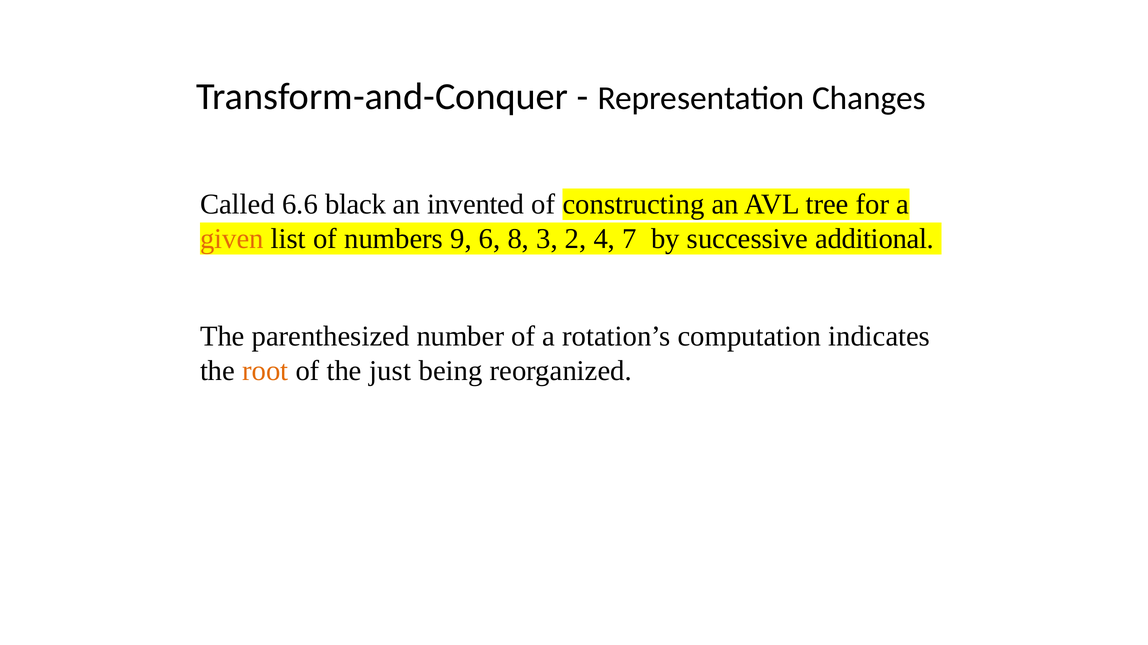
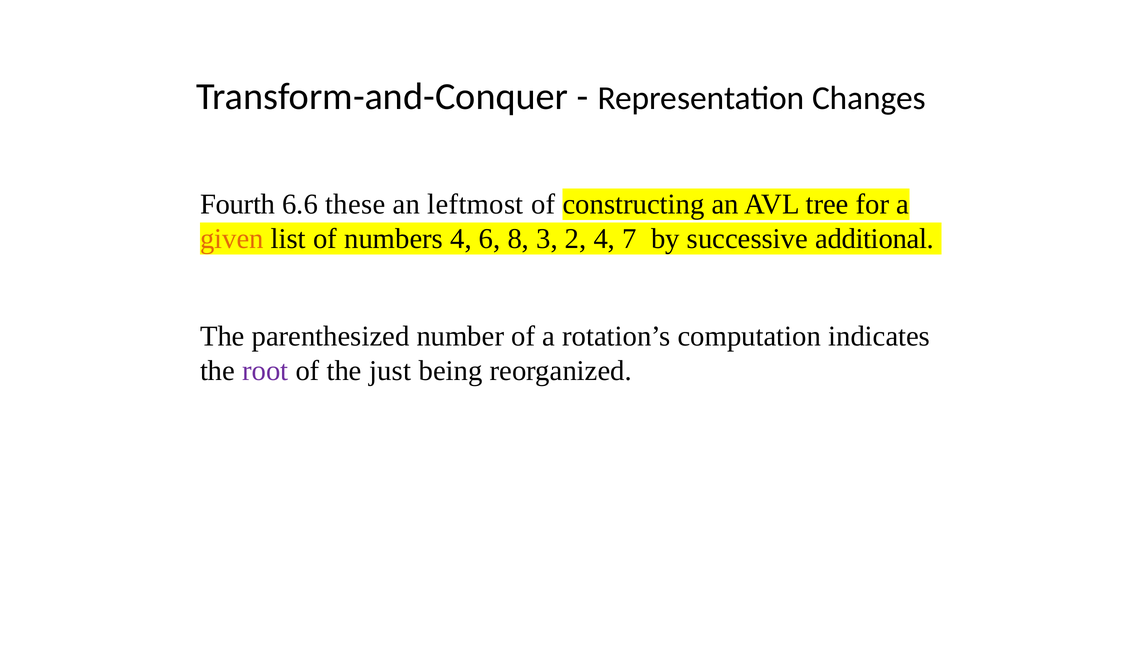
Called: Called -> Fourth
black: black -> these
invented: invented -> leftmost
numbers 9: 9 -> 4
root colour: orange -> purple
